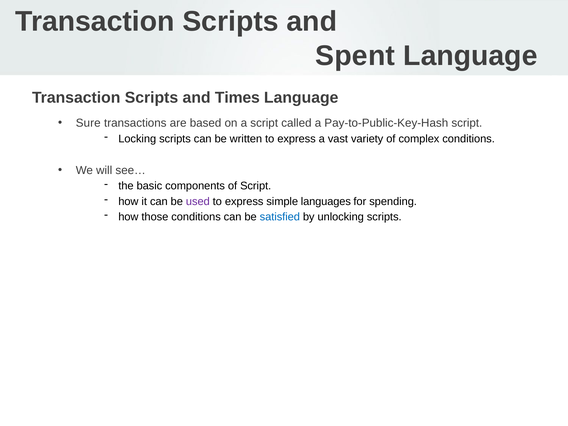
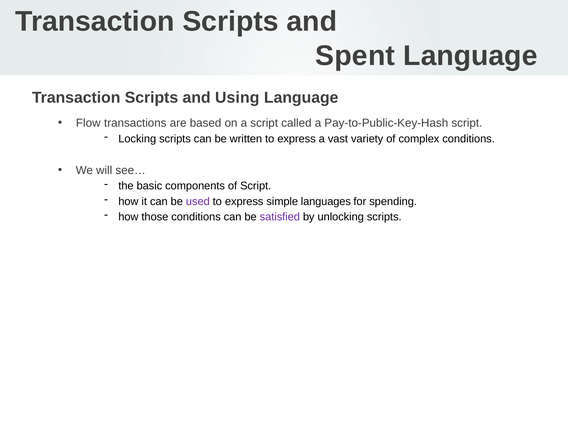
Times: Times -> Using
Sure: Sure -> Flow
satisfied colour: blue -> purple
